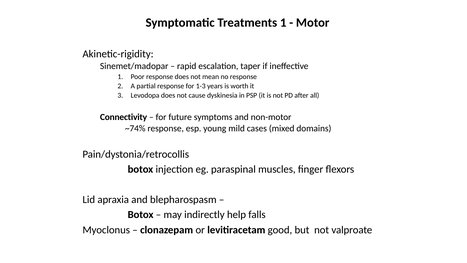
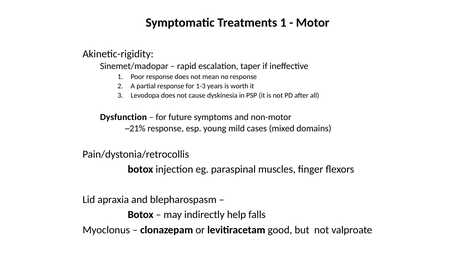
Connectivity: Connectivity -> Dysfunction
~74%: ~74% -> ~21%
